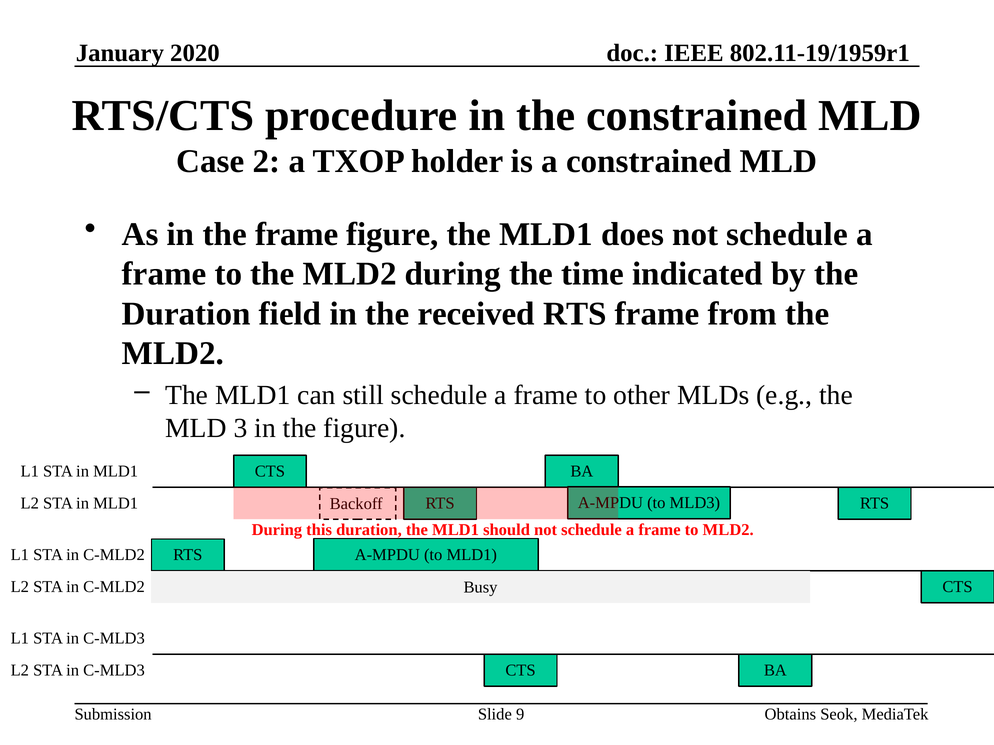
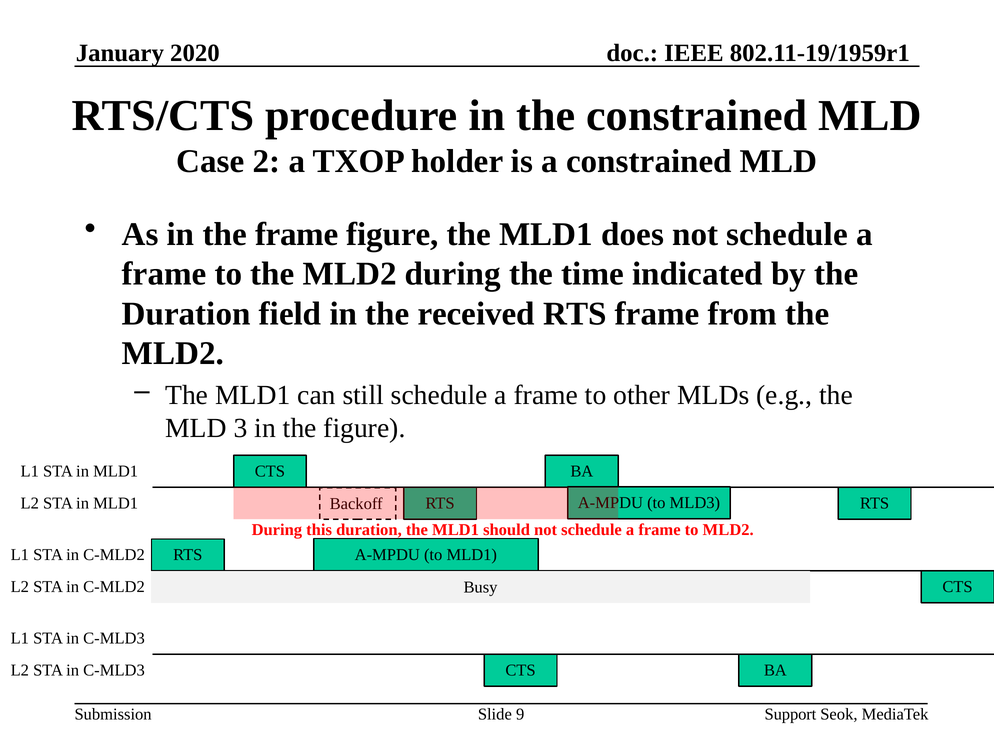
Obtains: Obtains -> Support
